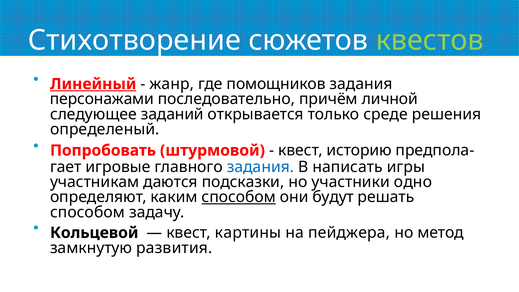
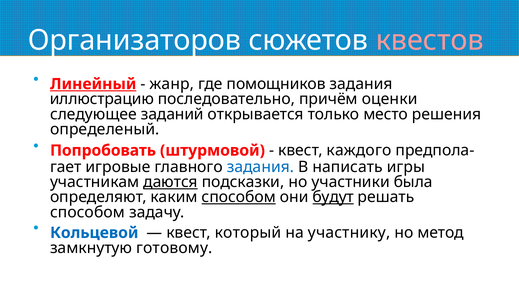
Стихотворение: Стихотворение -> Организаторов
квестов colour: light green -> pink
персонажами: персонажами -> иллюстрацию
личной: личной -> оценки
среде: среде -> место
историю: историю -> каждого
даются underline: none -> present
одно: одно -> была
будут underline: none -> present
Кольцевой colour: black -> blue
картины: картины -> который
пейджера: пейджера -> участнику
развития: развития -> готовому
